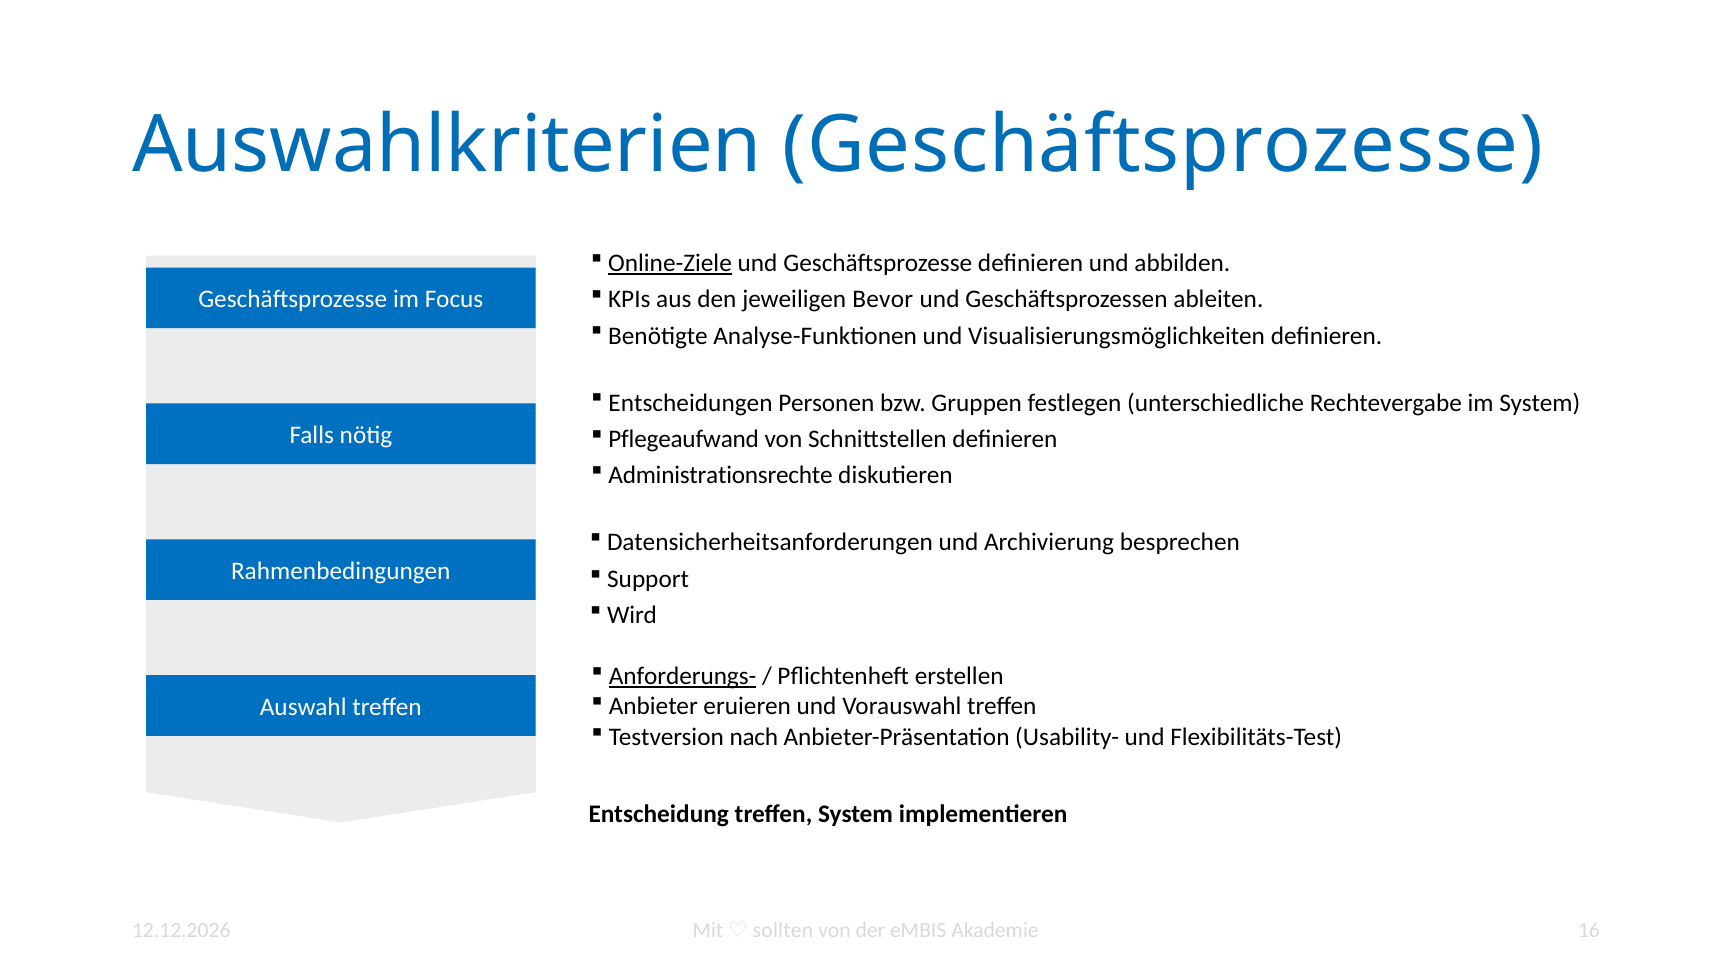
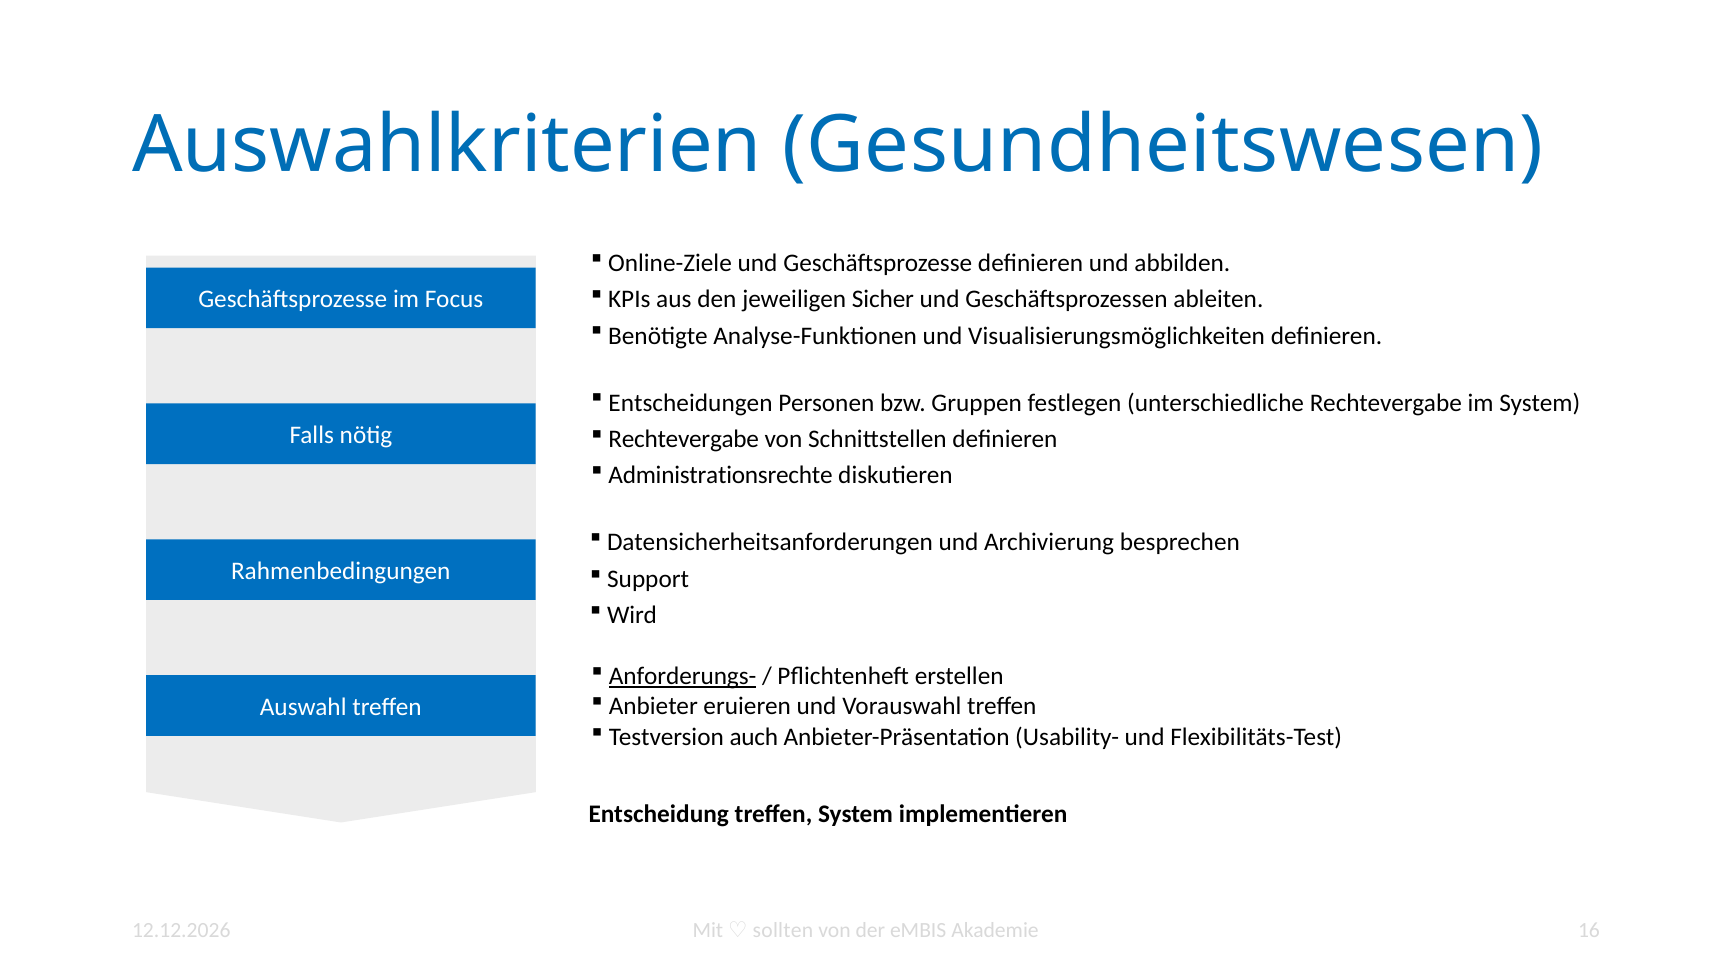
Auswahlkriterien Geschäftsprozesse: Geschäftsprozesse -> Gesundheitswesen
Online-Ziele underline: present -> none
Bevor: Bevor -> Sicher
Pflegeaufwand at (684, 439): Pflegeaufwand -> Rechtevergabe
nach: nach -> auch
